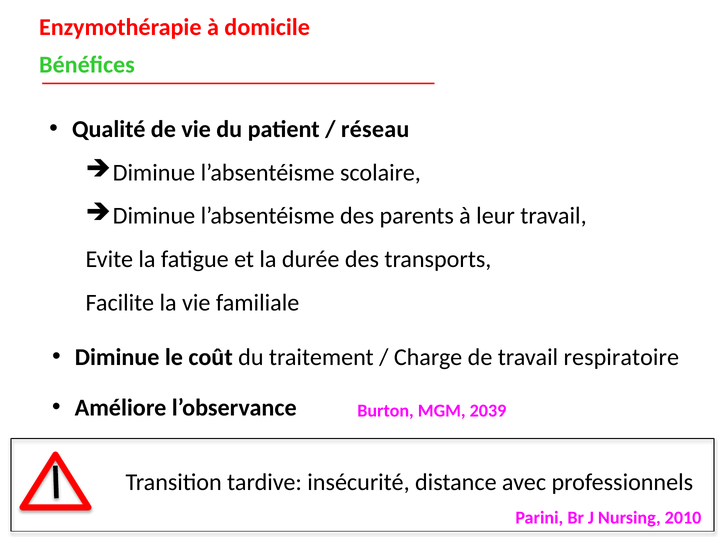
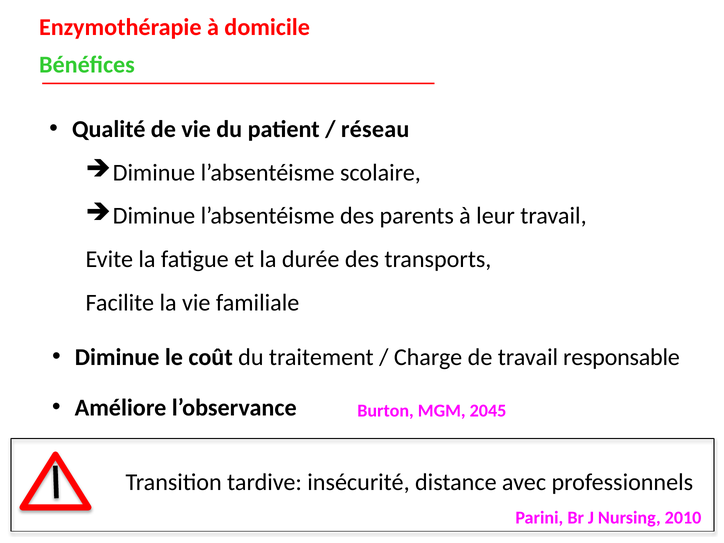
respiratoire: respiratoire -> responsable
2039: 2039 -> 2045
